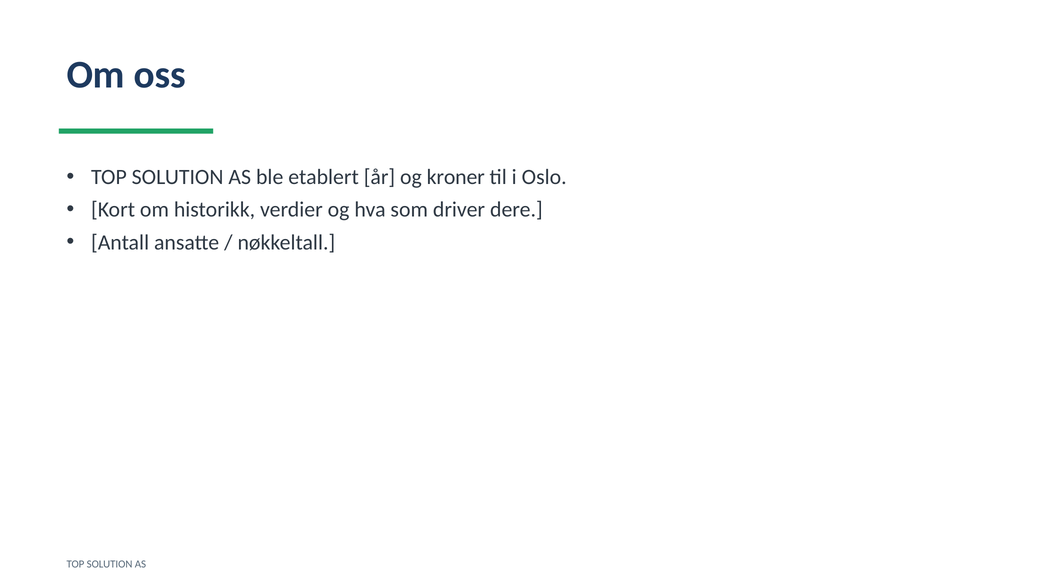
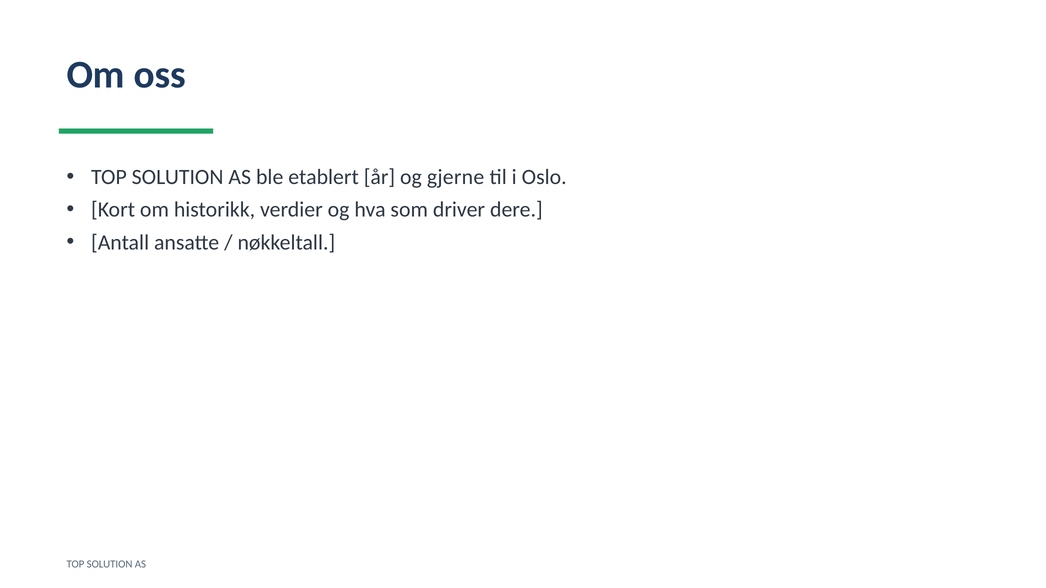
kroner: kroner -> gjerne
